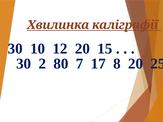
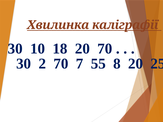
12: 12 -> 18
20 15: 15 -> 70
2 80: 80 -> 70
17: 17 -> 55
